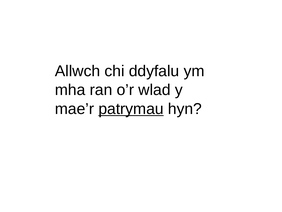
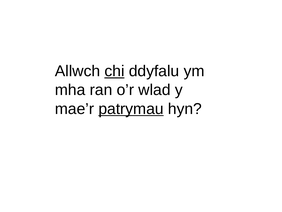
chi underline: none -> present
